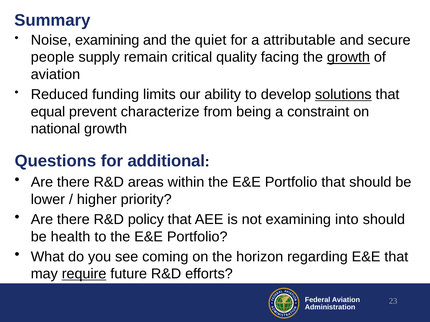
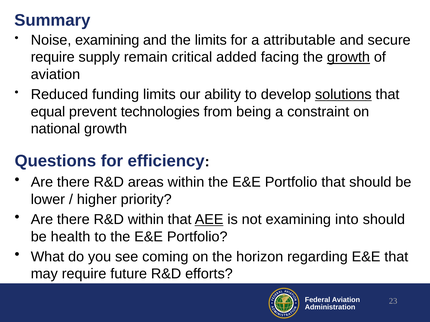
the quiet: quiet -> limits
people at (53, 57): people -> require
quality: quality -> added
characterize: characterize -> technologies
additional: additional -> efficiency
R&D policy: policy -> within
AEE underline: none -> present
require at (84, 274) underline: present -> none
